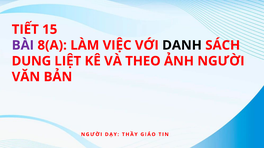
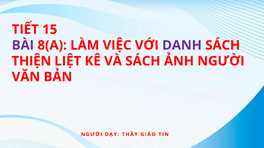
DANH colour: black -> purple
DUNG: DUNG -> THIỆN
VÀ THEO: THEO -> SÁCH
